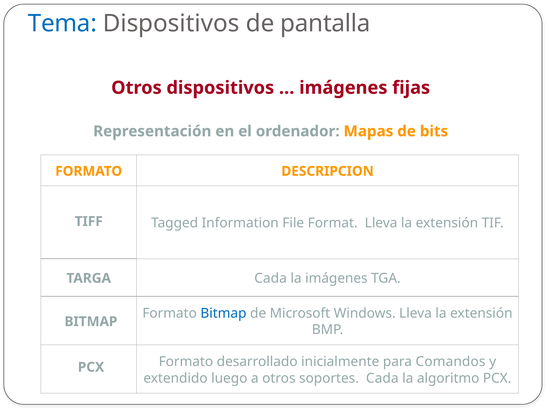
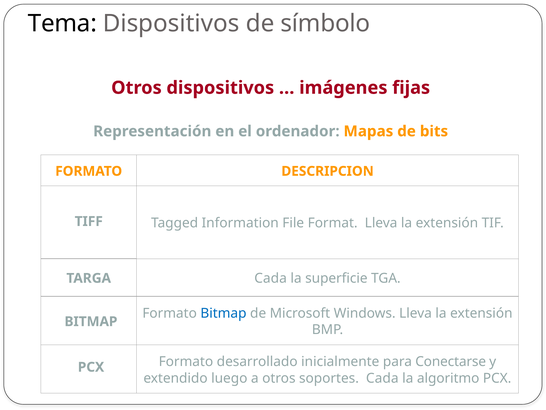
Tema colour: blue -> black
pantalla: pantalla -> símbolo
la imágenes: imágenes -> superficie
Comandos: Comandos -> Conectarse
